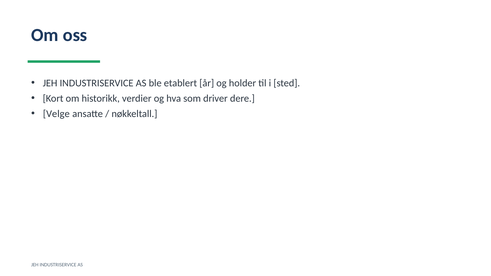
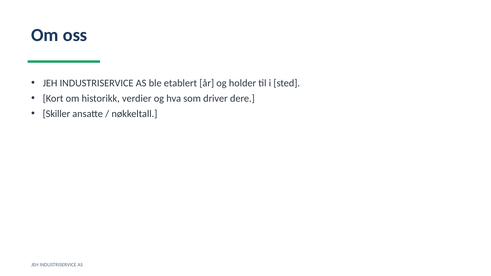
Velge: Velge -> Skiller
